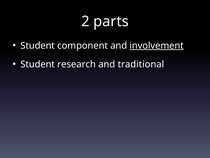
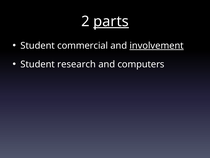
parts underline: none -> present
component: component -> commercial
traditional: traditional -> computers
